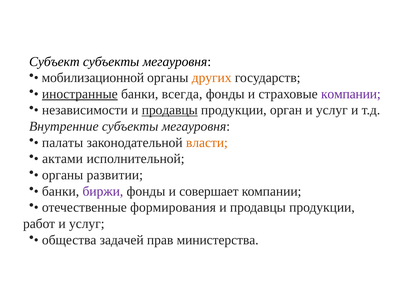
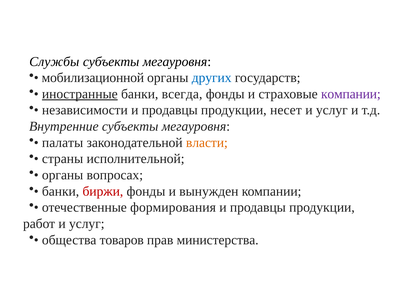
Субъект: Субъект -> Службы
других colour: orange -> blue
продавцы at (170, 110) underline: present -> none
орган: орган -> несет
актами: актами -> страны
развитии: развитии -> вопросах
биржи colour: purple -> red
совершает: совершает -> вынужден
задачей: задачей -> товаров
